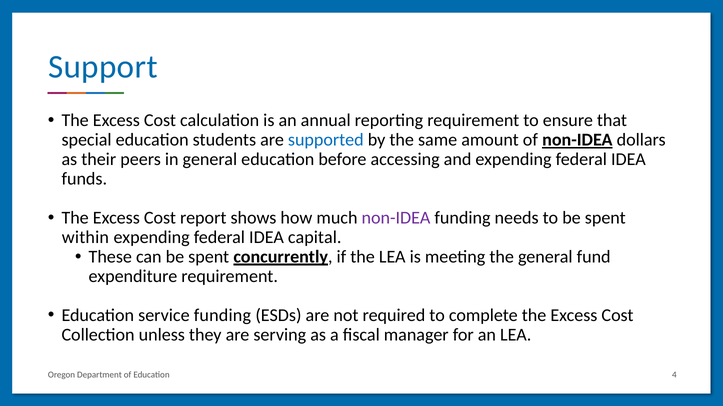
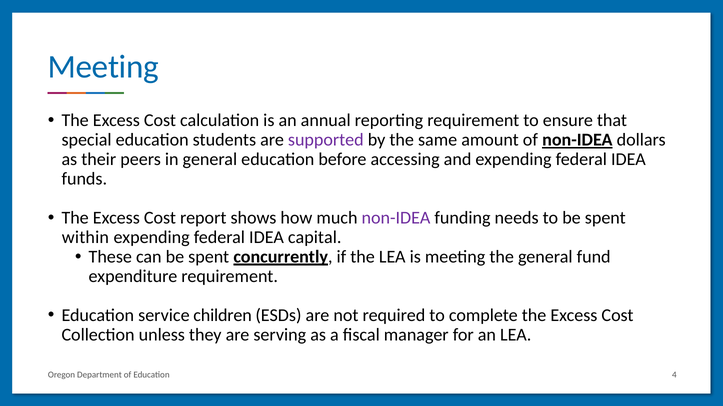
Support at (103, 67): Support -> Meeting
supported colour: blue -> purple
service funding: funding -> children
